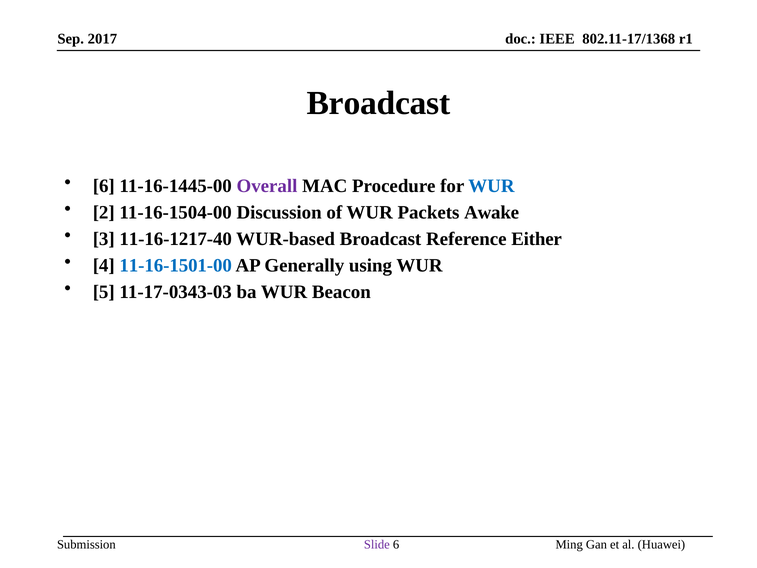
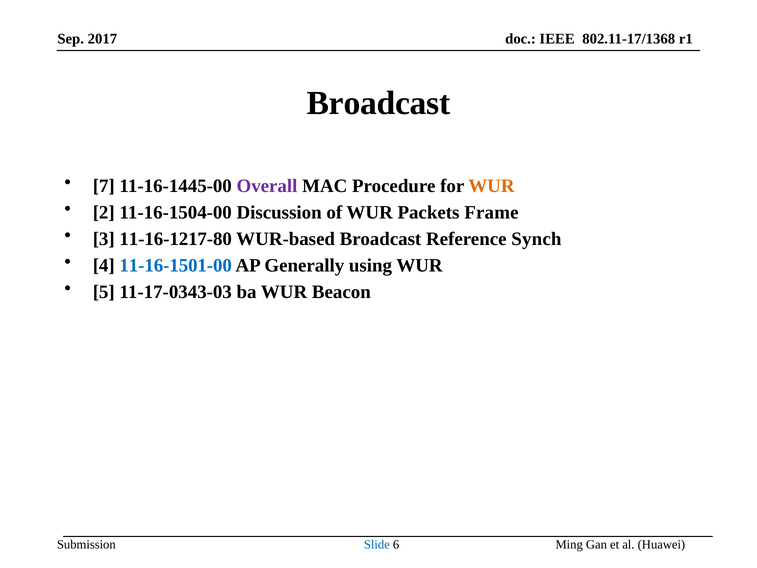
6 at (104, 186): 6 -> 7
WUR at (491, 186) colour: blue -> orange
Awake: Awake -> Frame
11-16-1217-40: 11-16-1217-40 -> 11-16-1217-80
Either: Either -> Synch
Slide colour: purple -> blue
